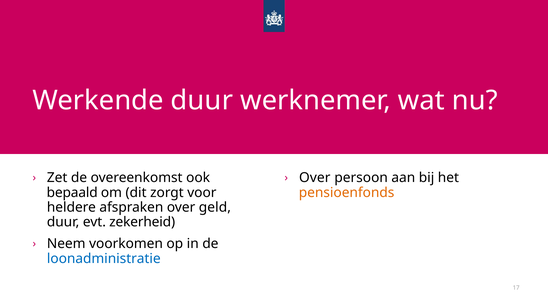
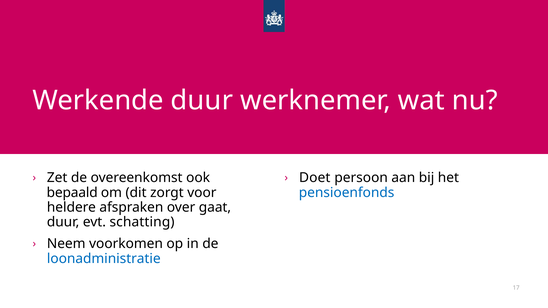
Over at (315, 178): Over -> Doet
pensioenfonds colour: orange -> blue
geld: geld -> gaat
zekerheid: zekerheid -> schatting
